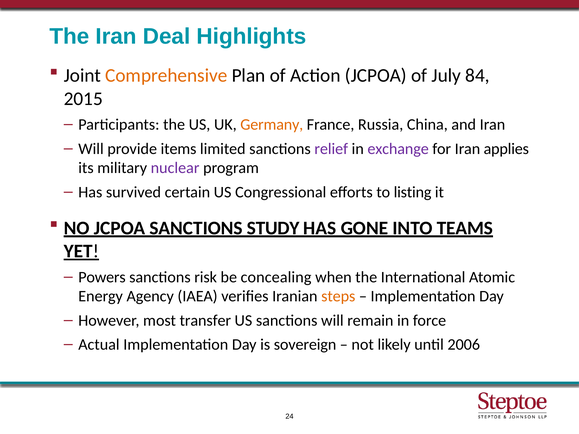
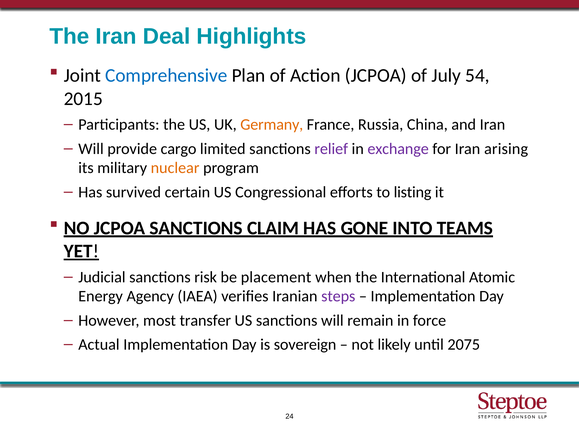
Comprehensive colour: orange -> blue
84: 84 -> 54
items: items -> cargo
applies: applies -> arising
nuclear colour: purple -> orange
STUDY: STUDY -> CLAIM
Powers: Powers -> Judicial
concealing: concealing -> placement
steps colour: orange -> purple
2006: 2006 -> 2075
